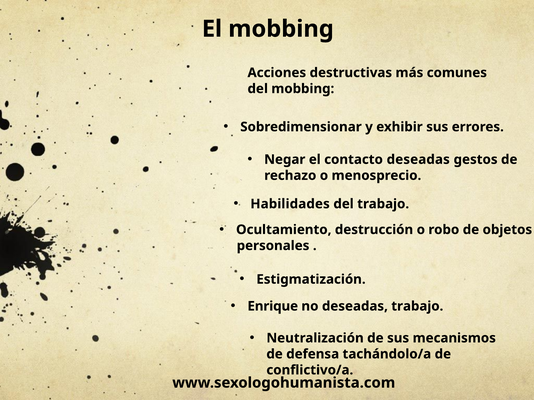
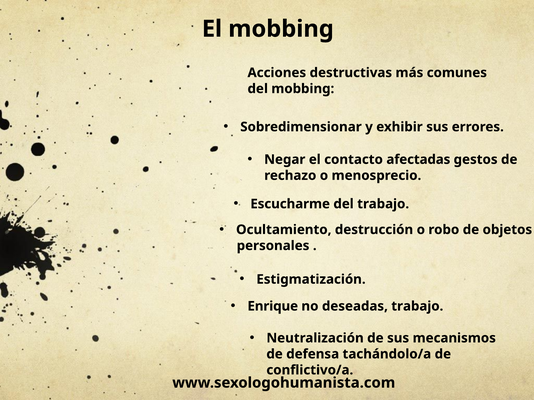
contacto deseadas: deseadas -> afectadas
Habilidades: Habilidades -> Escucharme
